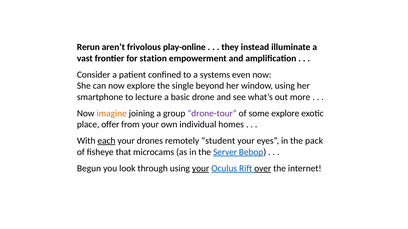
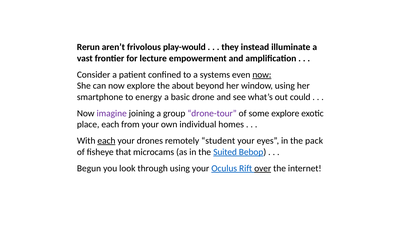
play-online: play-online -> play-would
station: station -> lecture
now at (262, 75) underline: none -> present
single: single -> about
lecture: lecture -> energy
more: more -> could
imagine colour: orange -> purple
place offer: offer -> each
Server: Server -> Suited
your at (201, 169) underline: present -> none
